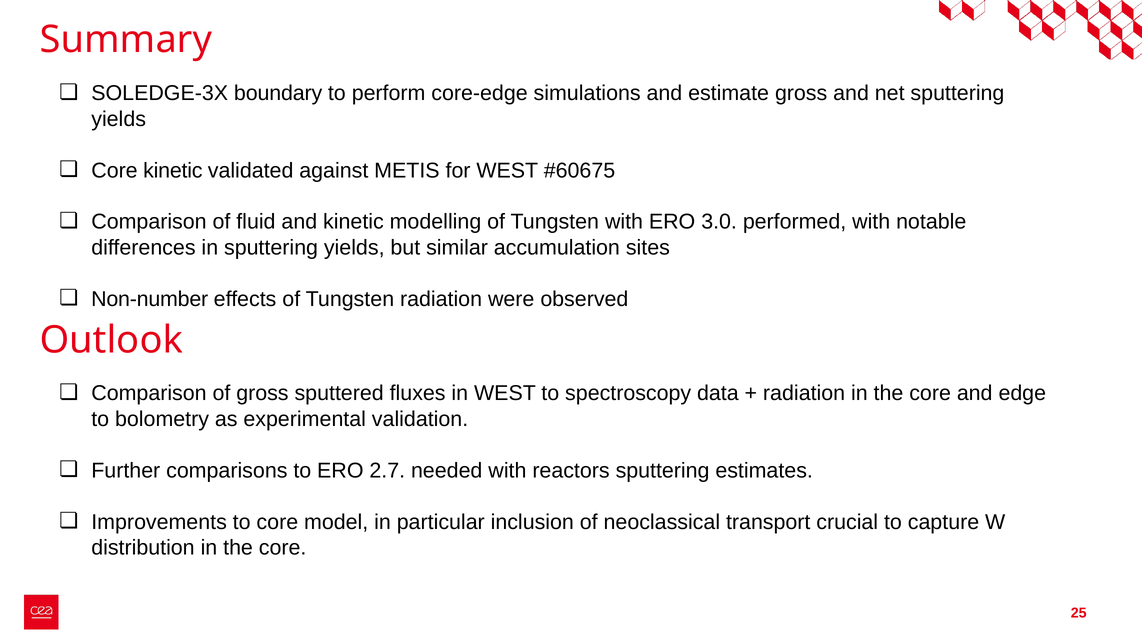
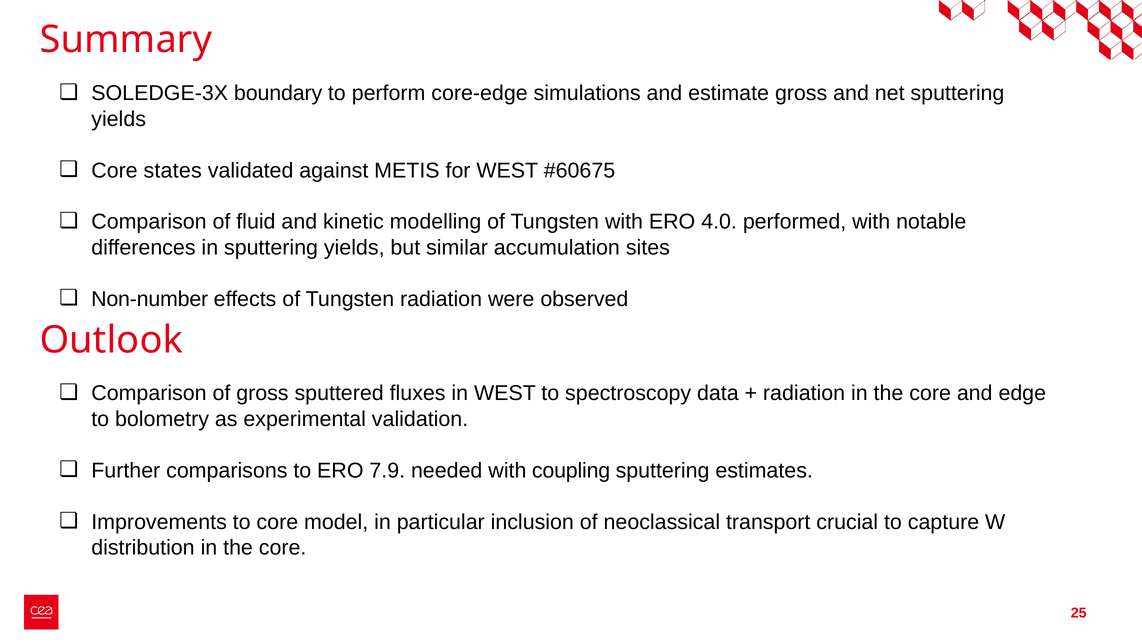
Core kinetic: kinetic -> states
3.0: 3.0 -> 4.0
2.7: 2.7 -> 7.9
reactors: reactors -> coupling
